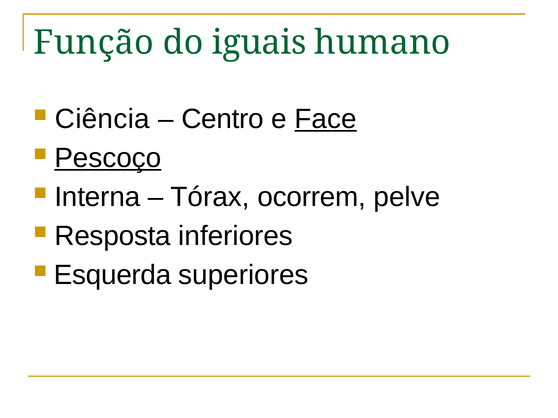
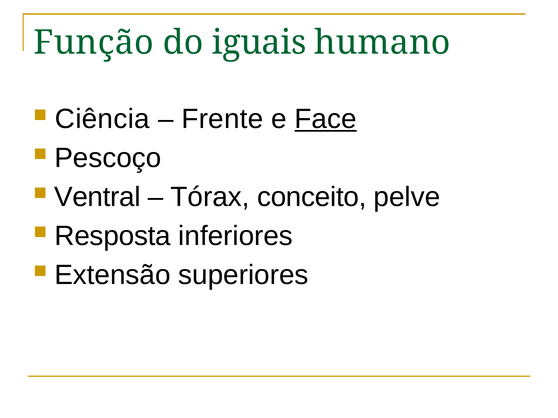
Centro: Centro -> Frente
Pescoço underline: present -> none
Interna: Interna -> Ventral
ocorrem: ocorrem -> conceito
Esquerda: Esquerda -> Extensão
